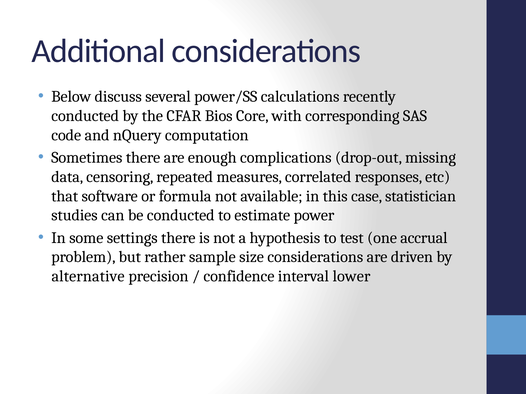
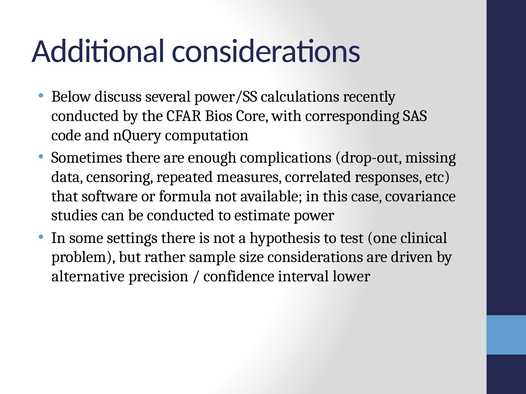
statistician: statistician -> covariance
accrual: accrual -> clinical
